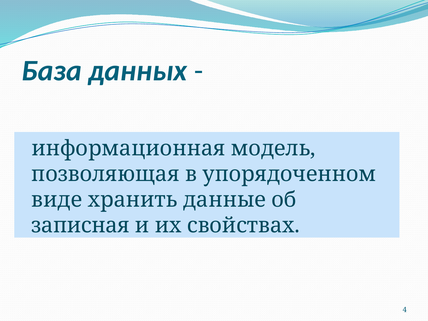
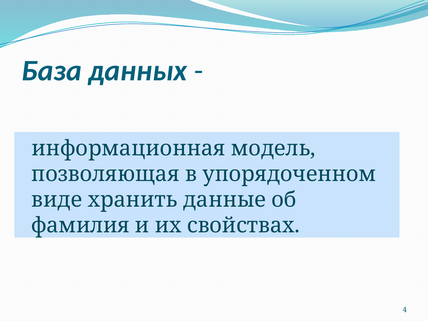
записная: записная -> фамилия
